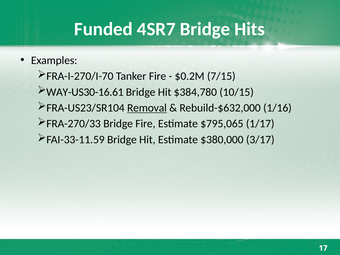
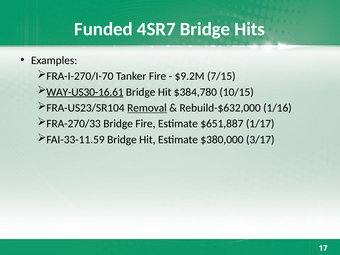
$0.2M: $0.2M -> $9.2M
WAY-US30-16.61 underline: none -> present
$795,065: $795,065 -> $651,887
